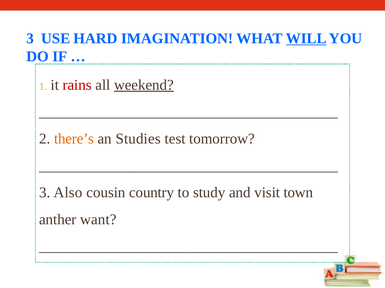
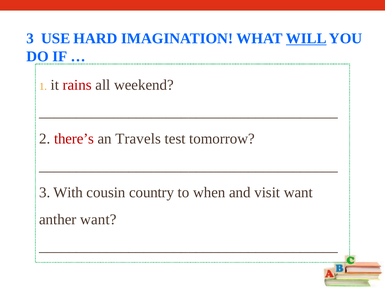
weekend underline: present -> none
there’s colour: orange -> red
Studies: Studies -> Travels
Also: Also -> With
study: study -> when
visit town: town -> want
